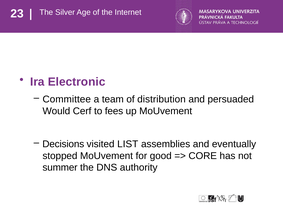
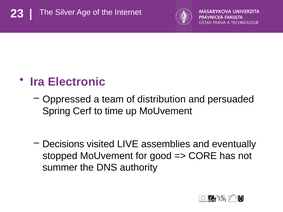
Committee: Committee -> Oppressed
Would: Would -> Spring
fees: fees -> time
LIST: LIST -> LIVE
